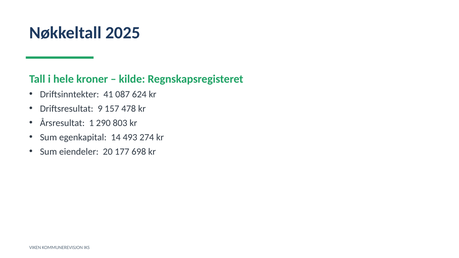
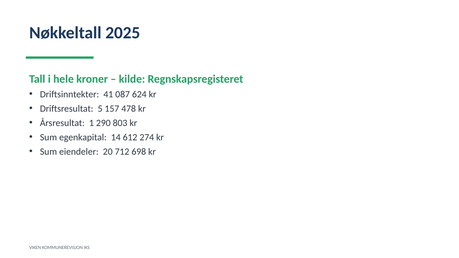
9: 9 -> 5
493: 493 -> 612
177: 177 -> 712
